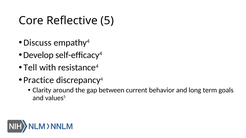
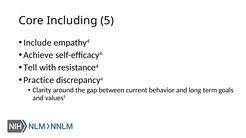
Reflective: Reflective -> Including
Discuss: Discuss -> Include
Develop: Develop -> Achieve
